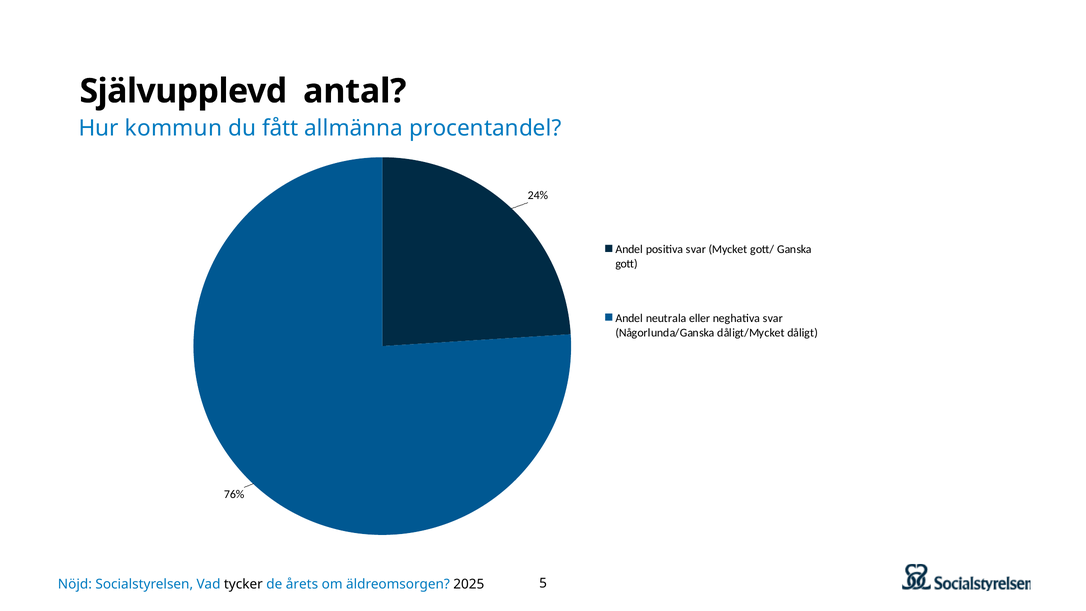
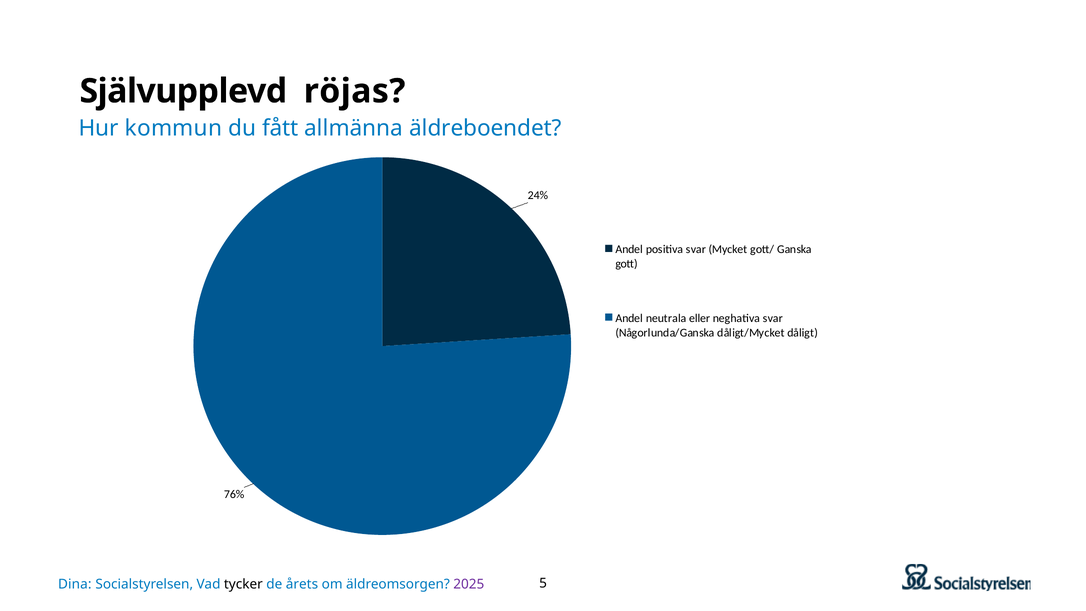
antal: antal -> röjas
procentandel: procentandel -> äldreboendet
Nöjd: Nöjd -> Dina
2025 colour: black -> purple
